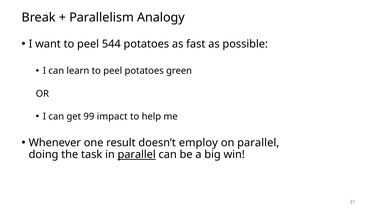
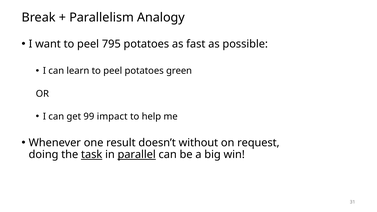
544: 544 -> 795
employ: employ -> without
on parallel: parallel -> request
task underline: none -> present
